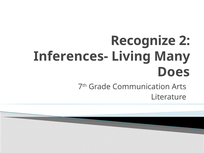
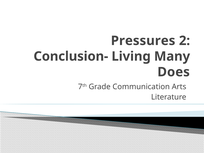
Recognize: Recognize -> Pressures
Inferences-: Inferences- -> Conclusion-
